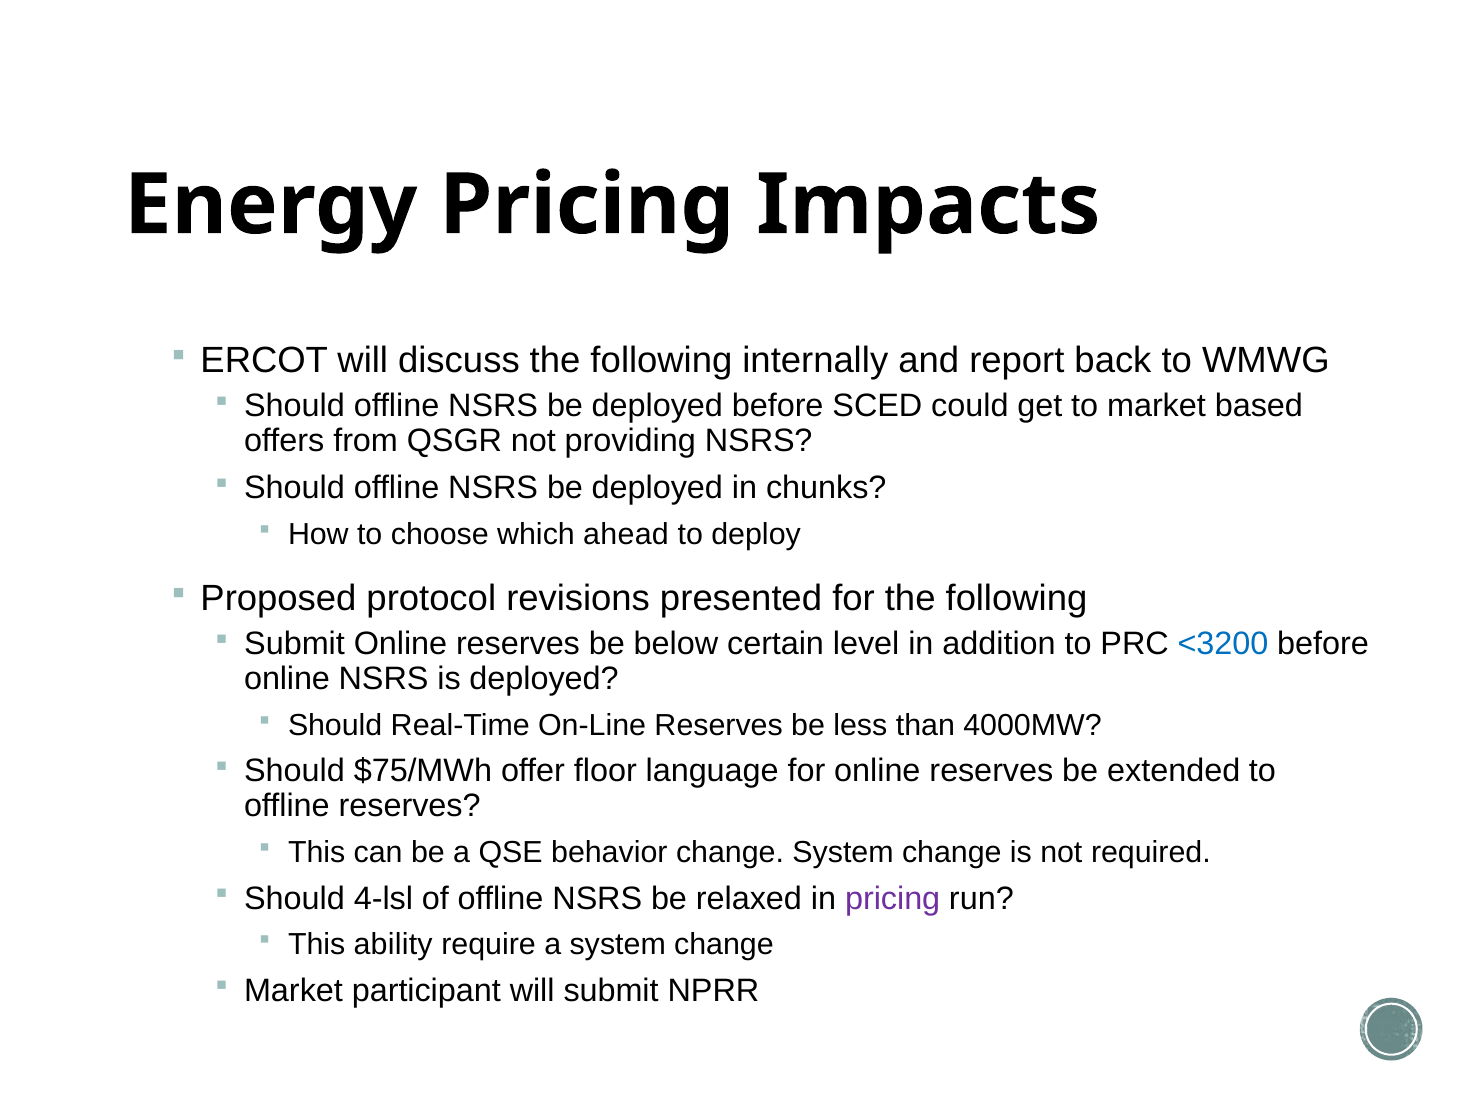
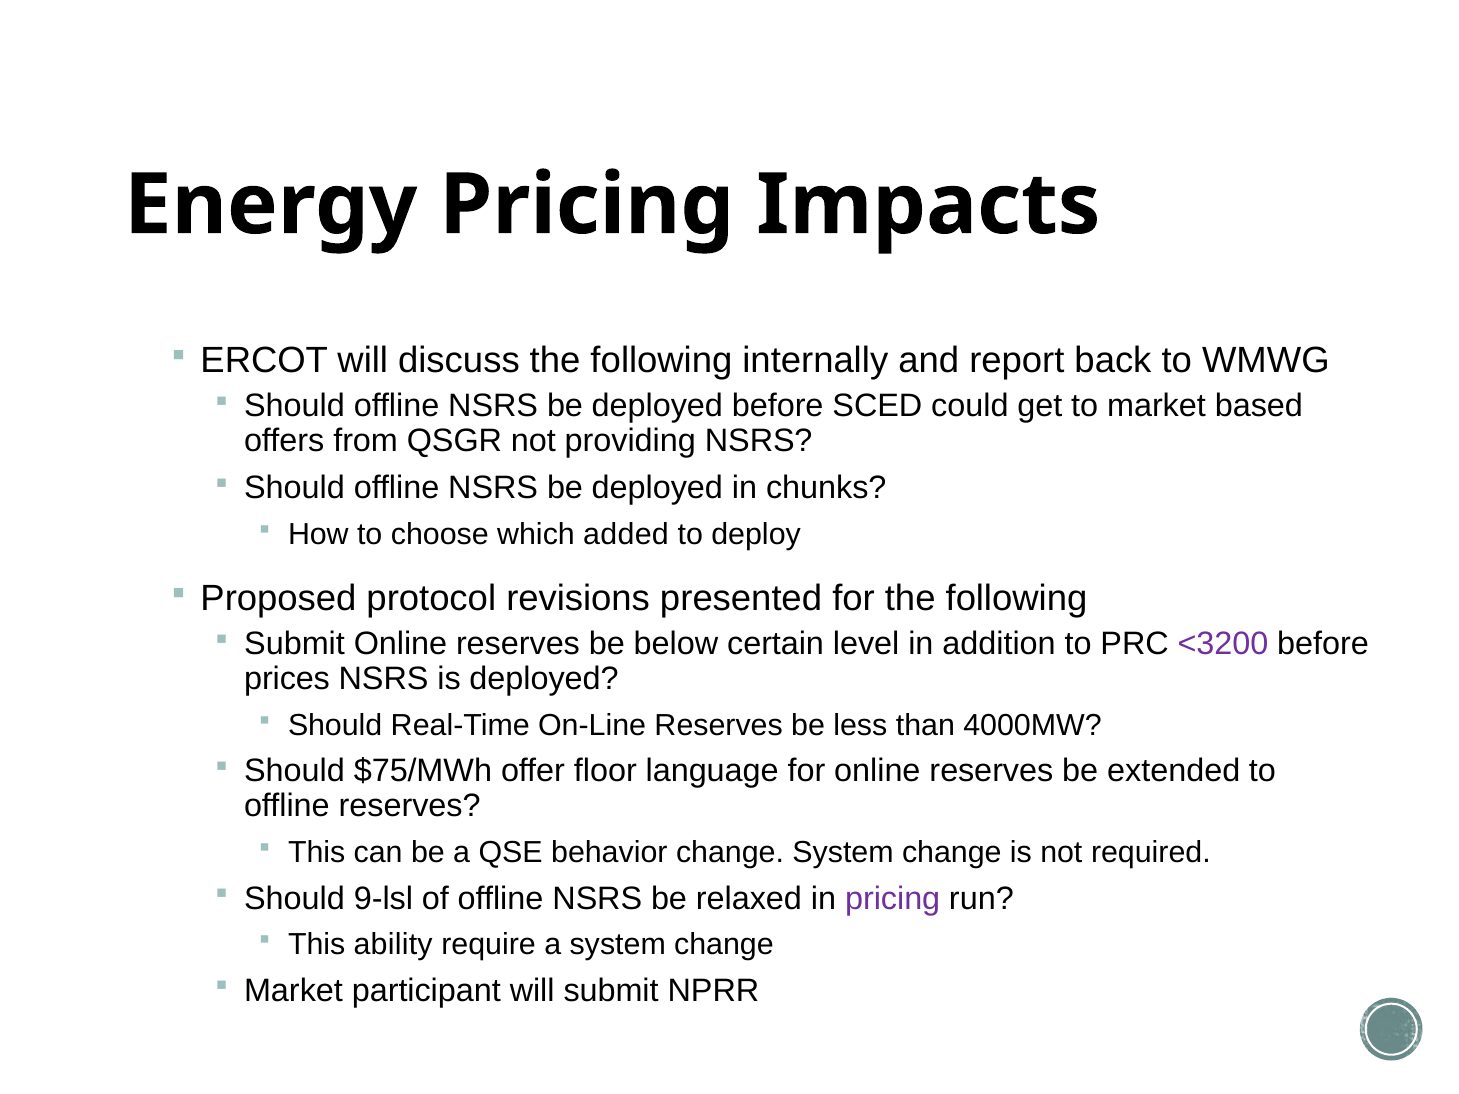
ahead: ahead -> added
<3200 colour: blue -> purple
online at (287, 679): online -> prices
4-lsl: 4-lsl -> 9-lsl
